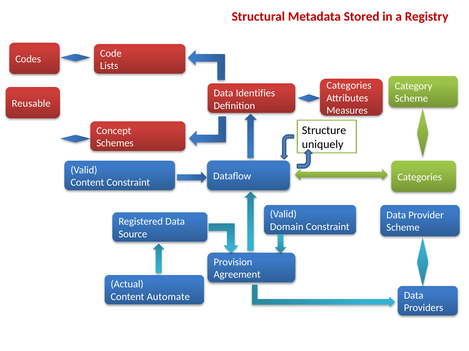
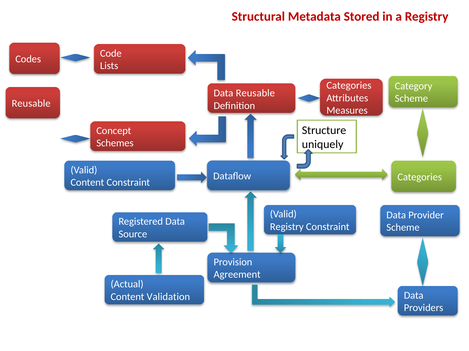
Data Identifies: Identifies -> Reusable
Domain at (287, 227): Domain -> Registry
Automate: Automate -> Validation
